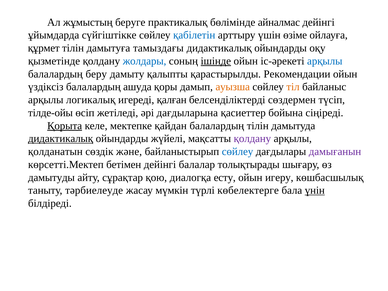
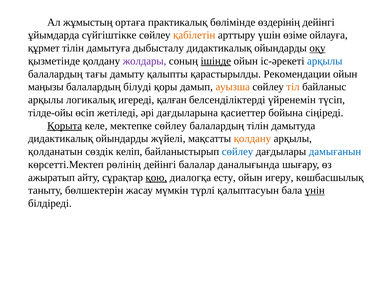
беруге: беруге -> ортаға
айналмас: айналмас -> өздерінің
қабілетін colour: blue -> orange
тамыздағы: тамыздағы -> дыбысталу
оқу underline: none -> present
жолдары colour: blue -> purple
беру: беру -> тағы
үздіксіз: үздіксіз -> маңызы
ашуда: ашуда -> білуді
сөздермен: сөздермен -> үйренемін
мектепке қайдан: қайдан -> сөйлеу
дидактикалық at (61, 139) underline: present -> none
қолдану at (252, 139) colour: purple -> orange
және: және -> келіп
дамығанын colour: purple -> blue
бетімен: бетімен -> рөлінің
толықтырады: толықтырады -> даналығында
дамытуды: дамытуды -> ажыратып
қою underline: none -> present
тәрбиелеуде: тәрбиелеуде -> бөлшектерін
көбелектерге: көбелектерге -> қалыптасуын
